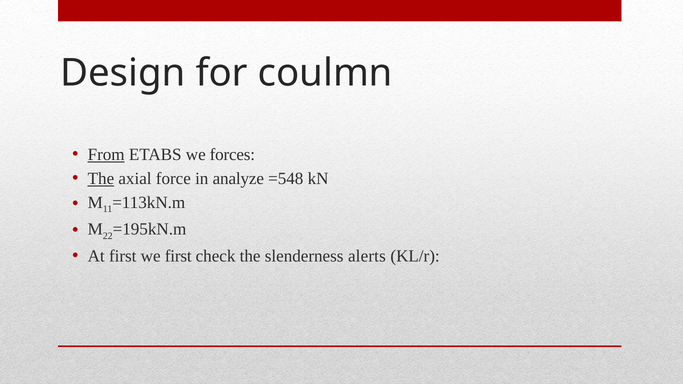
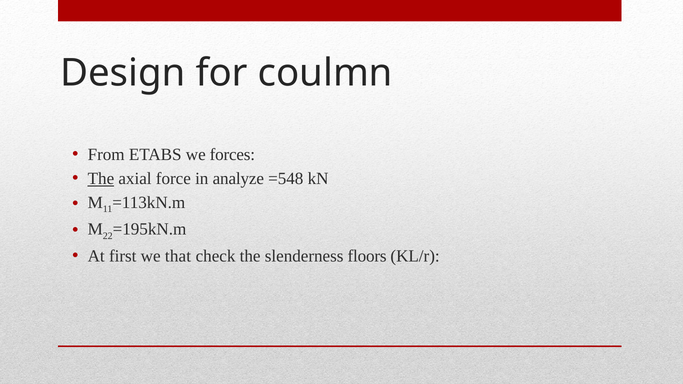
From underline: present -> none
we first: first -> that
alerts: alerts -> floors
